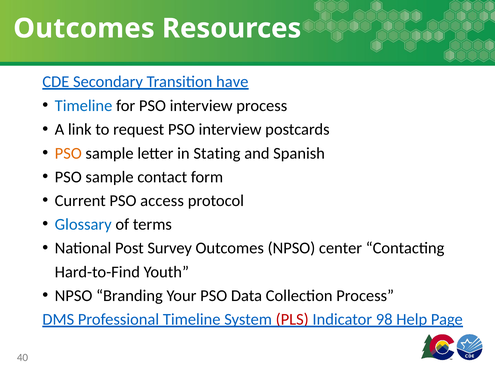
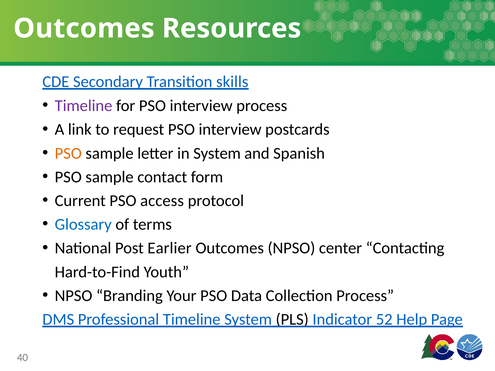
have: have -> skills
Timeline at (84, 106) colour: blue -> purple
in Stating: Stating -> System
Survey: Survey -> Earlier
PLS colour: red -> black
98: 98 -> 52
